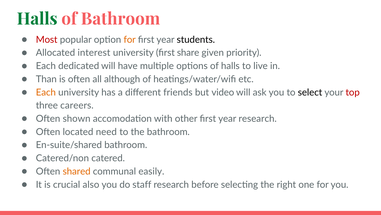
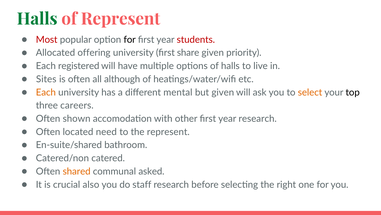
of Bathroom: Bathroom -> Represent
for at (130, 40) colour: orange -> black
students colour: black -> red
interest: interest -> offering
dedicated: dedicated -> registered
Than: Than -> Sites
friends: friends -> mental
but video: video -> given
select colour: black -> orange
top colour: red -> black
the bathroom: bathroom -> represent
easily: easily -> asked
